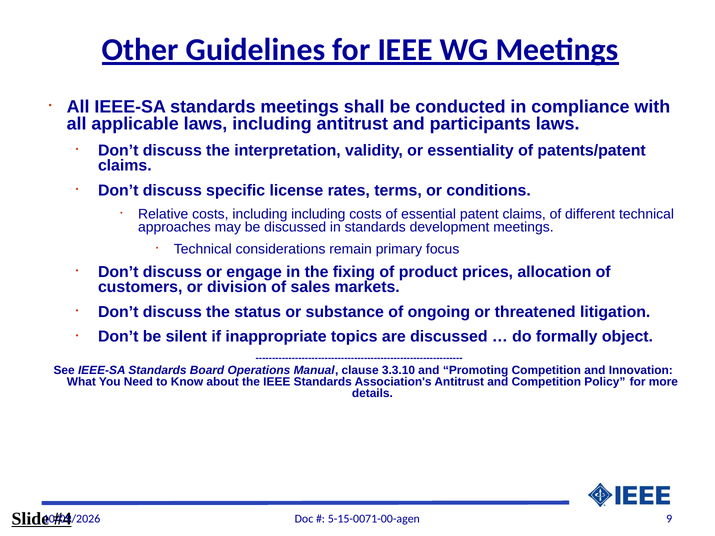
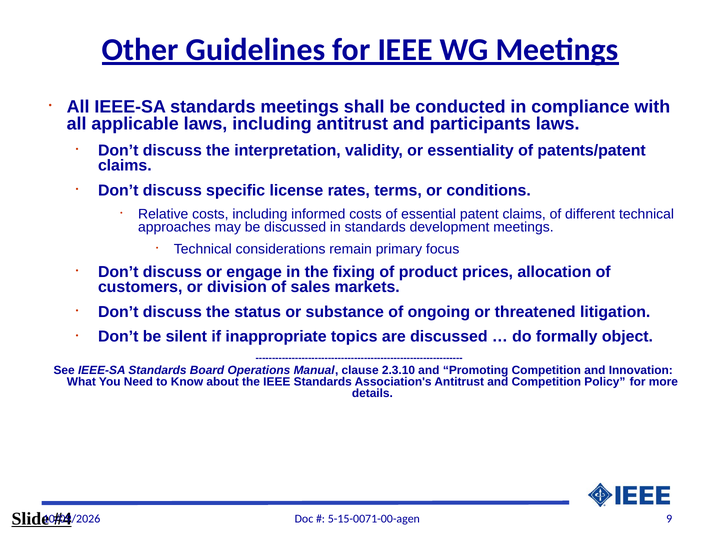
including including: including -> informed
3.3.10: 3.3.10 -> 2.3.10
